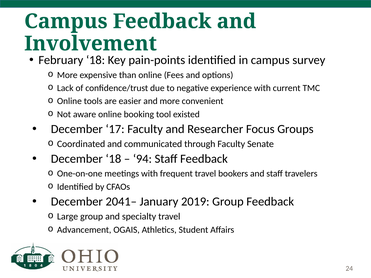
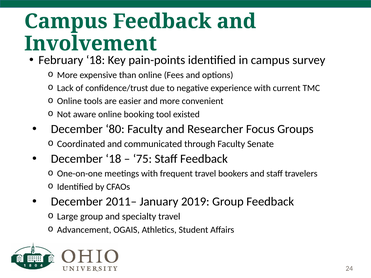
17: 17 -> 80
94: 94 -> 75
2041–: 2041– -> 2011–
